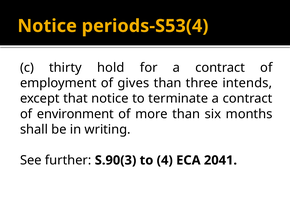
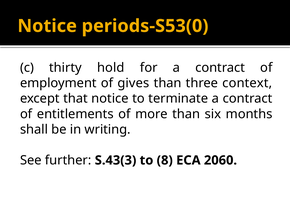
periods-S53(4: periods-S53(4 -> periods-S53(0
intends: intends -> context
environment: environment -> entitlements
S.90(3: S.90(3 -> S.43(3
4: 4 -> 8
2041: 2041 -> 2060
